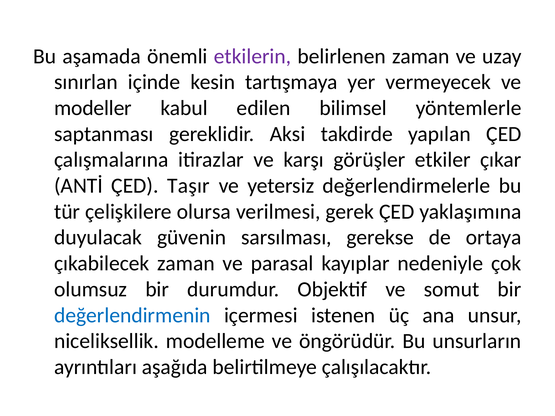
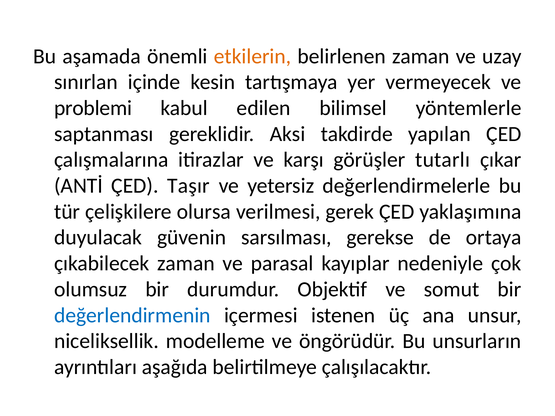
etkilerin colour: purple -> orange
modeller: modeller -> problemi
etkiler: etkiler -> tutarlı
